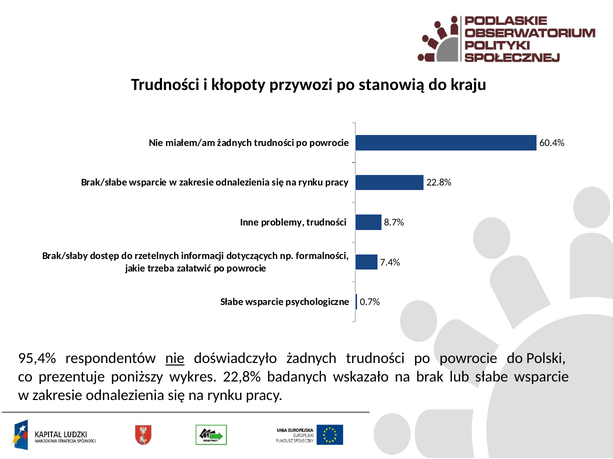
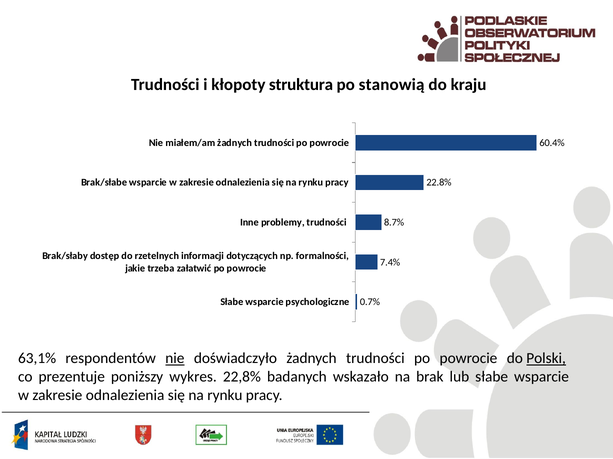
przywozi: przywozi -> struktura
95,4%: 95,4% -> 63,1%
Polski underline: none -> present
